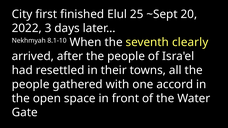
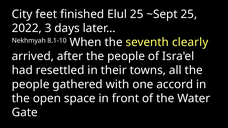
first: first -> feet
~Sept 20: 20 -> 25
